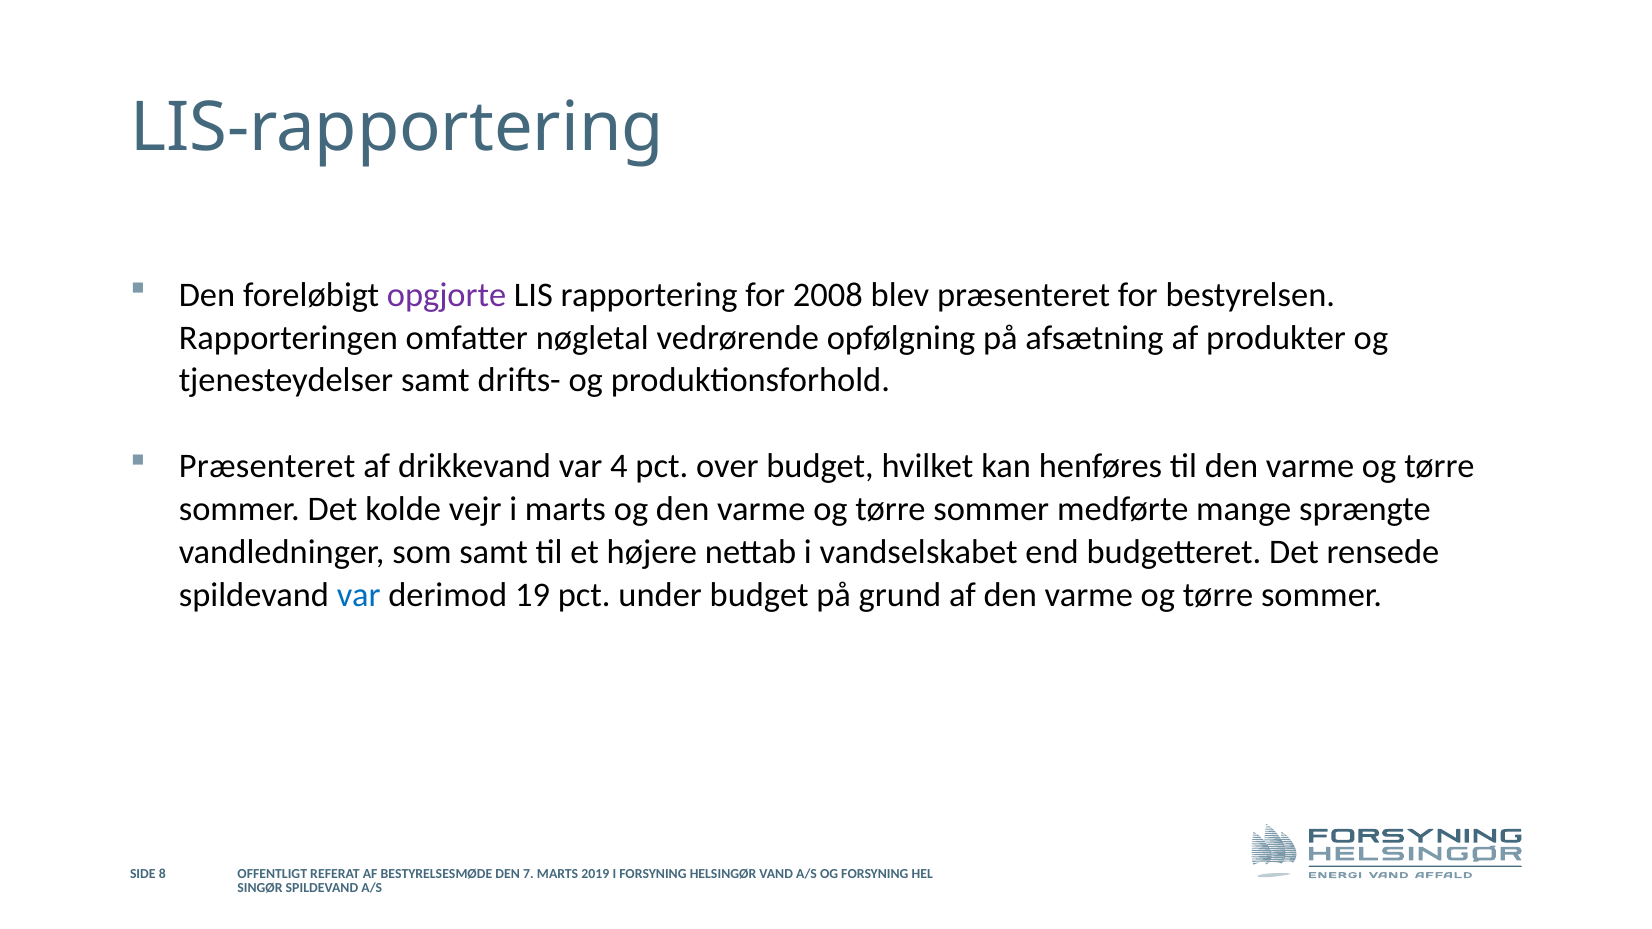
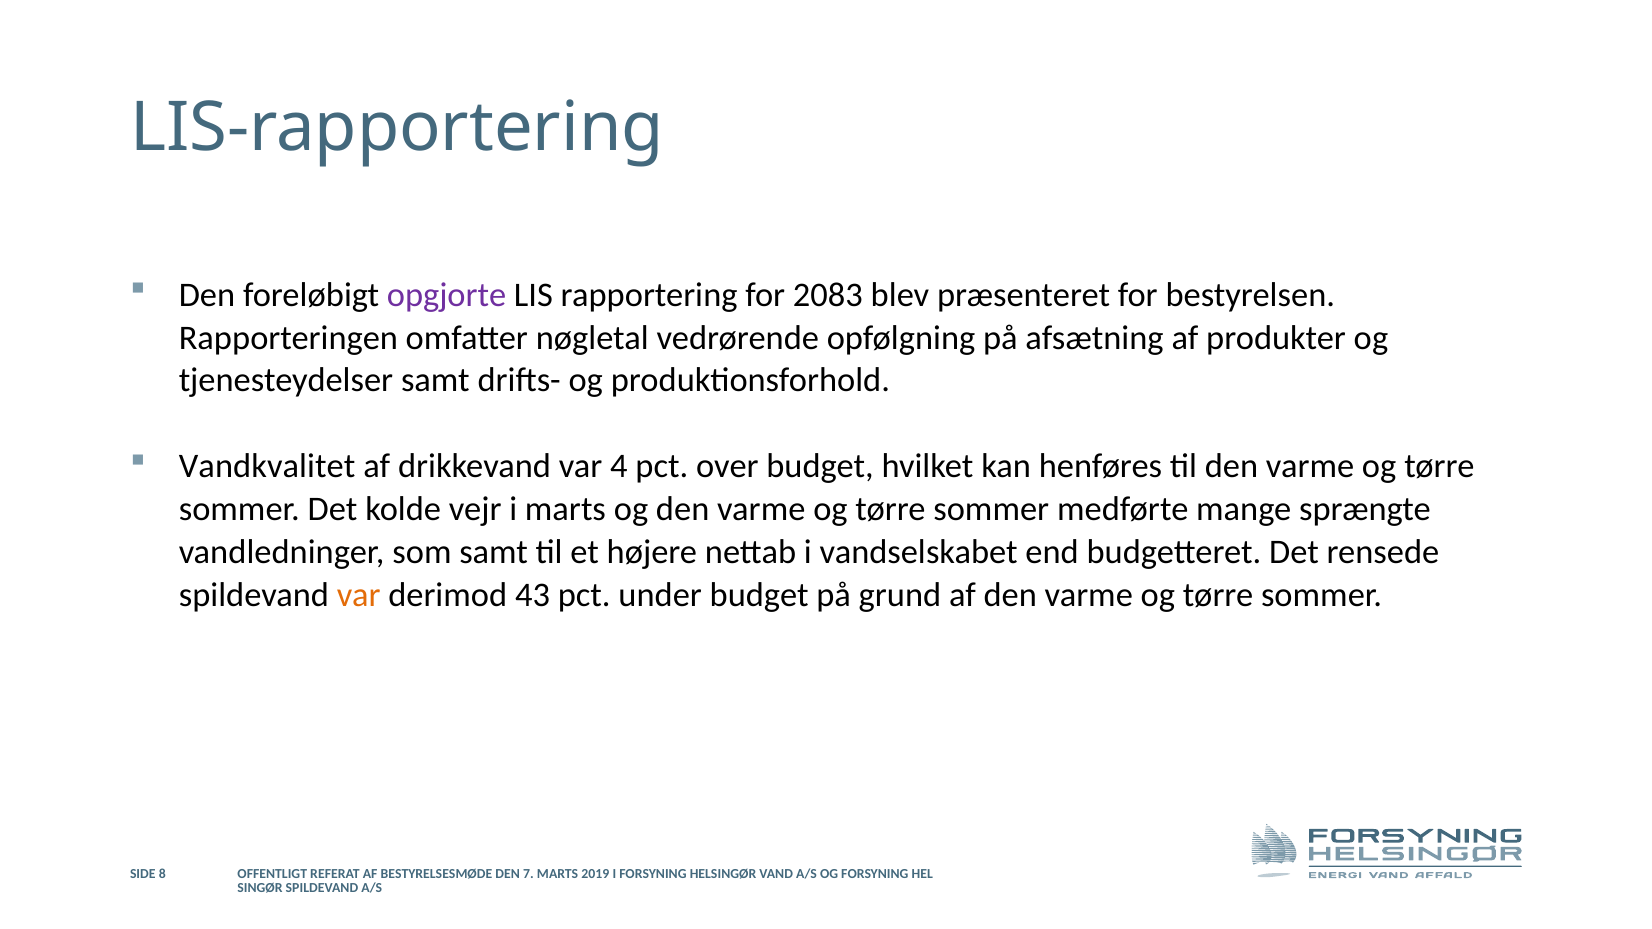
2008: 2008 -> 2083
Præsenteret at (267, 467): Præsenteret -> Vandkvalitet
var at (359, 595) colour: blue -> orange
19: 19 -> 43
